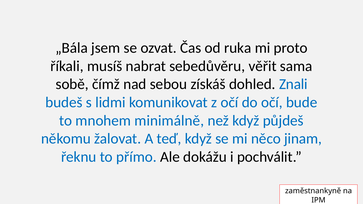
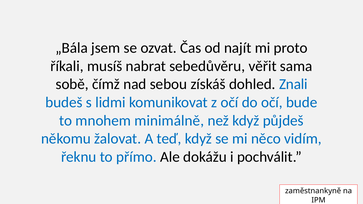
ruka: ruka -> najít
jinam: jinam -> vidím
